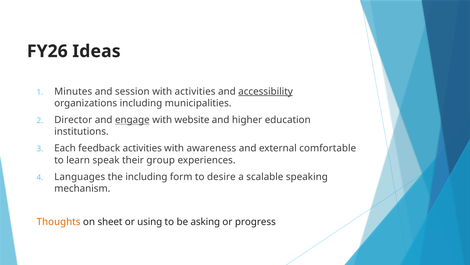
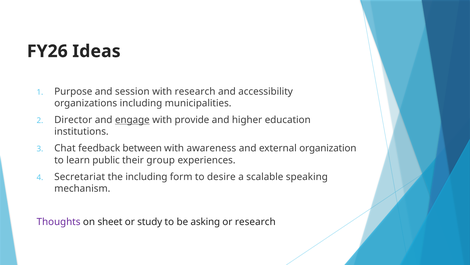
Minutes: Minutes -> Purpose
with activities: activities -> research
accessibility underline: present -> none
website: website -> provide
Each: Each -> Chat
feedback activities: activities -> between
comfortable: comfortable -> organization
speak: speak -> public
Languages: Languages -> Secretariat
Thoughts colour: orange -> purple
using: using -> study
or progress: progress -> research
